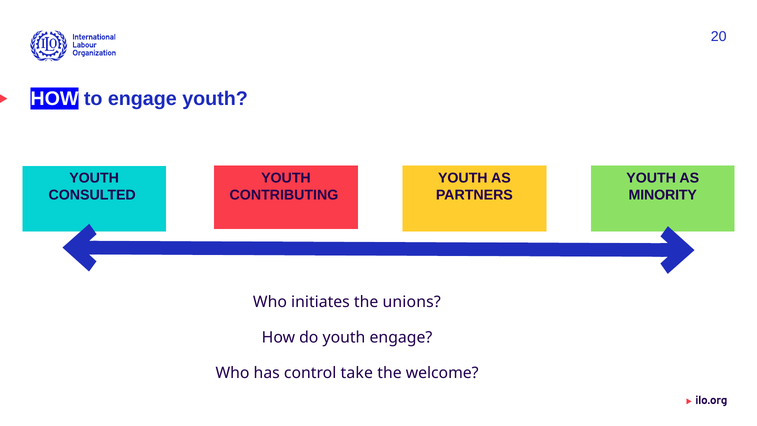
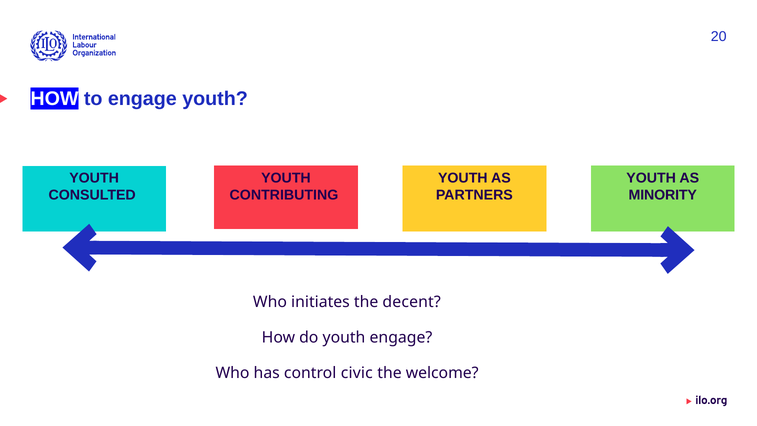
unions: unions -> decent
take: take -> civic
